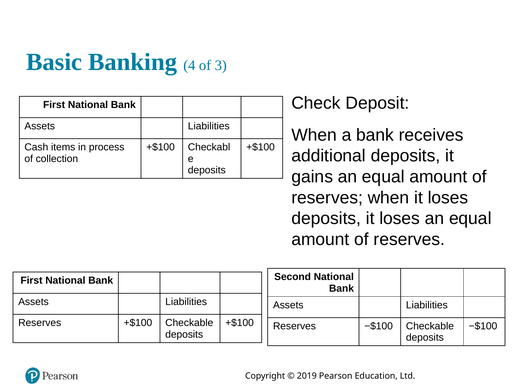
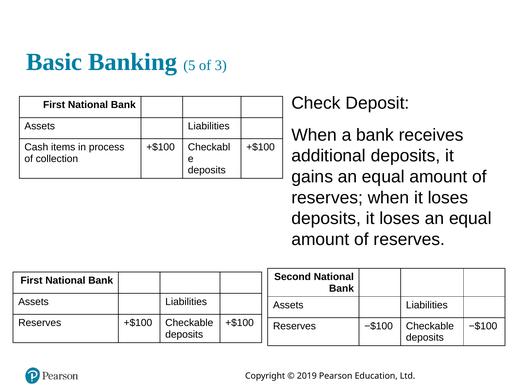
4: 4 -> 5
